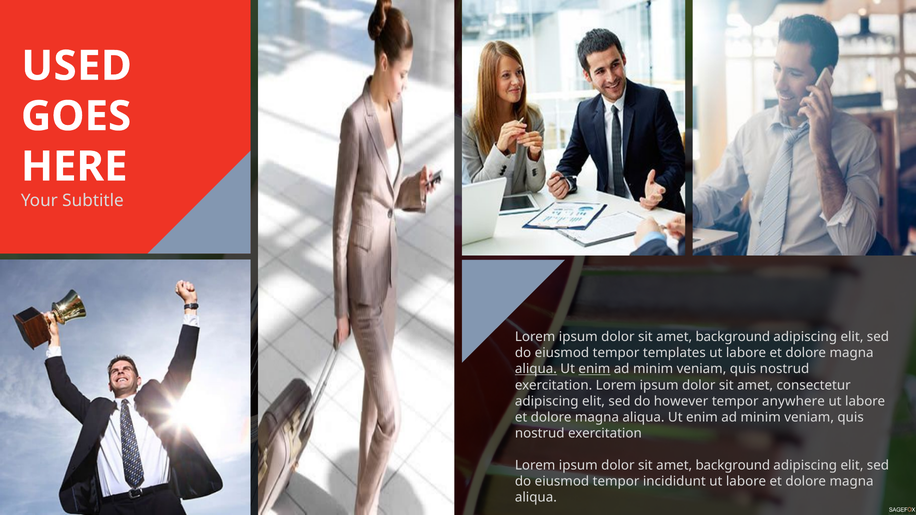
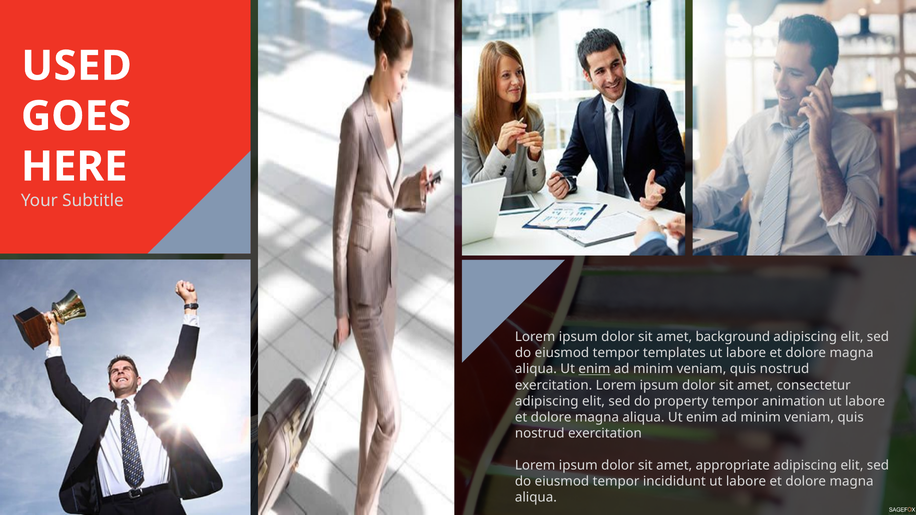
aliqua at (536, 369) underline: present -> none
however: however -> property
anywhere: anywhere -> animation
background at (733, 465): background -> appropriate
